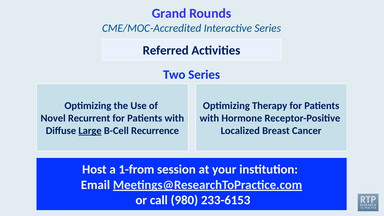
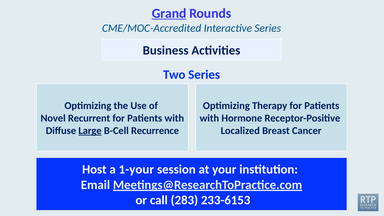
Grand underline: none -> present
Referred: Referred -> Business
1-from: 1-from -> 1-your
980: 980 -> 283
